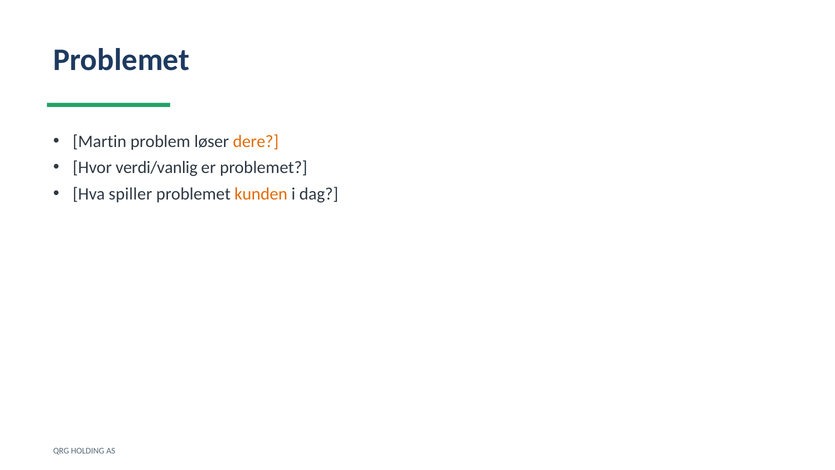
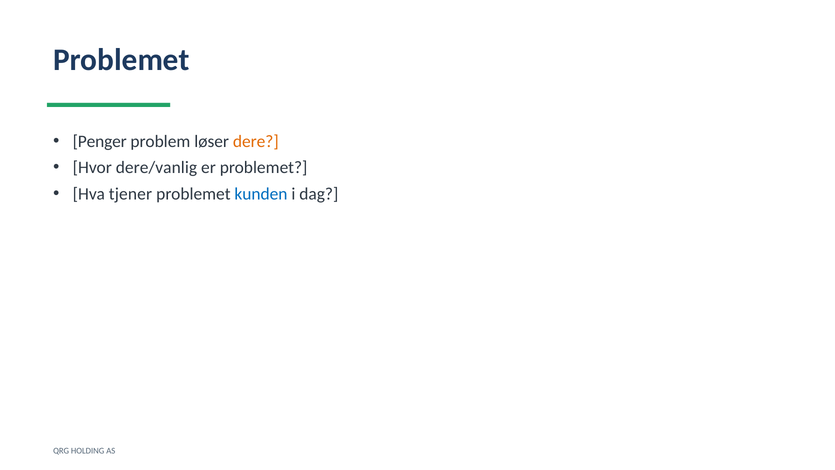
Martin: Martin -> Penger
verdi/vanlig: verdi/vanlig -> dere/vanlig
spiller: spiller -> tjener
kunden colour: orange -> blue
